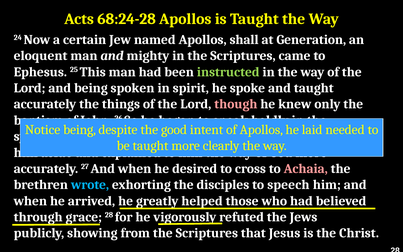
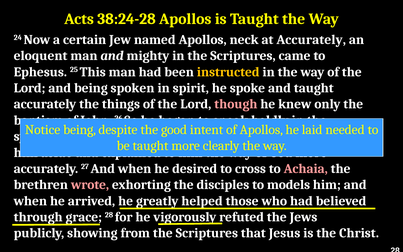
68:24-28: 68:24-28 -> 38:24-28
shall: shall -> neck
at Generation: Generation -> Accurately
instructed colour: light green -> yellow
wrote colour: light blue -> pink
speech: speech -> models
